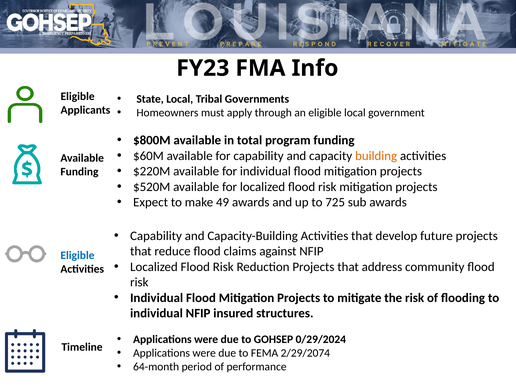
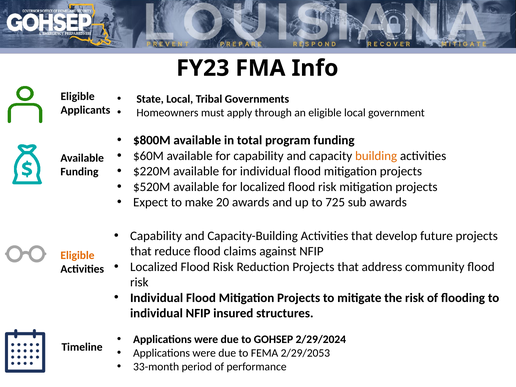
49: 49 -> 20
Eligible at (77, 255) colour: blue -> orange
0/29/2024: 0/29/2024 -> 2/29/2024
2/29/2074: 2/29/2074 -> 2/29/2053
64-month: 64-month -> 33-month
